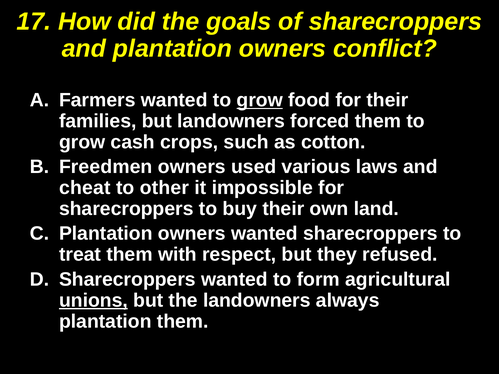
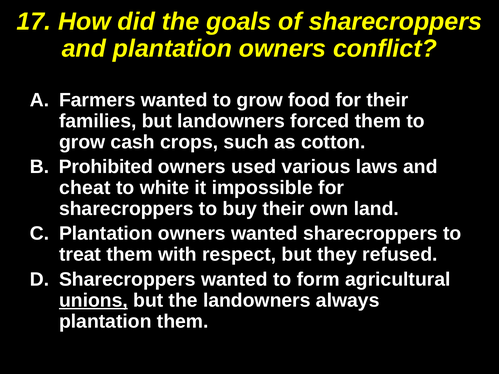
grow at (260, 100) underline: present -> none
Freedmen: Freedmen -> Prohibited
other: other -> white
